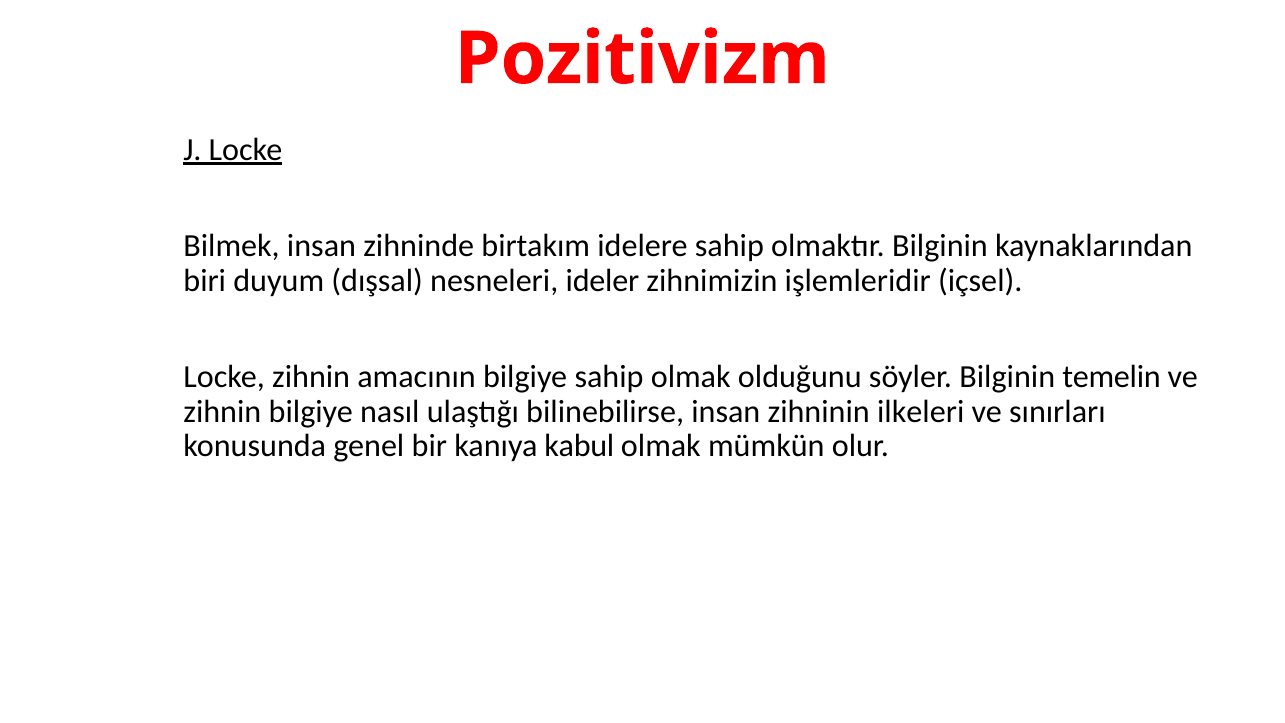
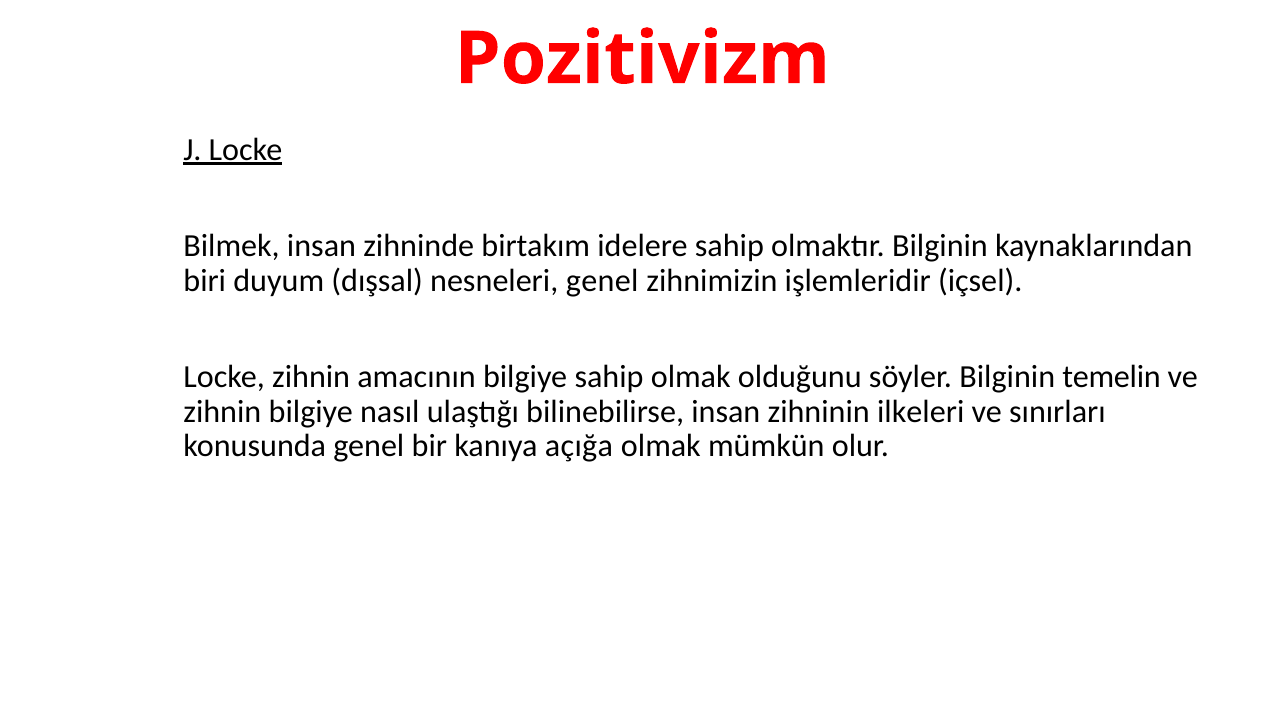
nesneleri ideler: ideler -> genel
kabul: kabul -> açığa
